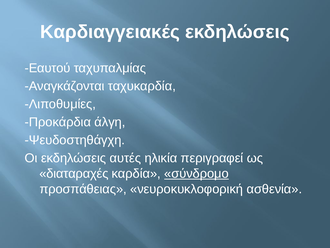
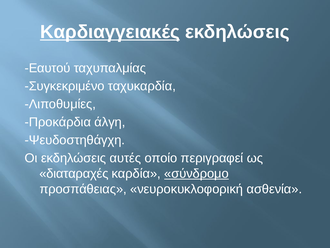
Καρδιαγγειακές underline: none -> present
Αναγκάζονται: Αναγκάζονται -> Συγκεκριμένο
ηλικία: ηλικία -> οποίο
